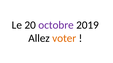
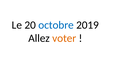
octobre colour: purple -> blue
